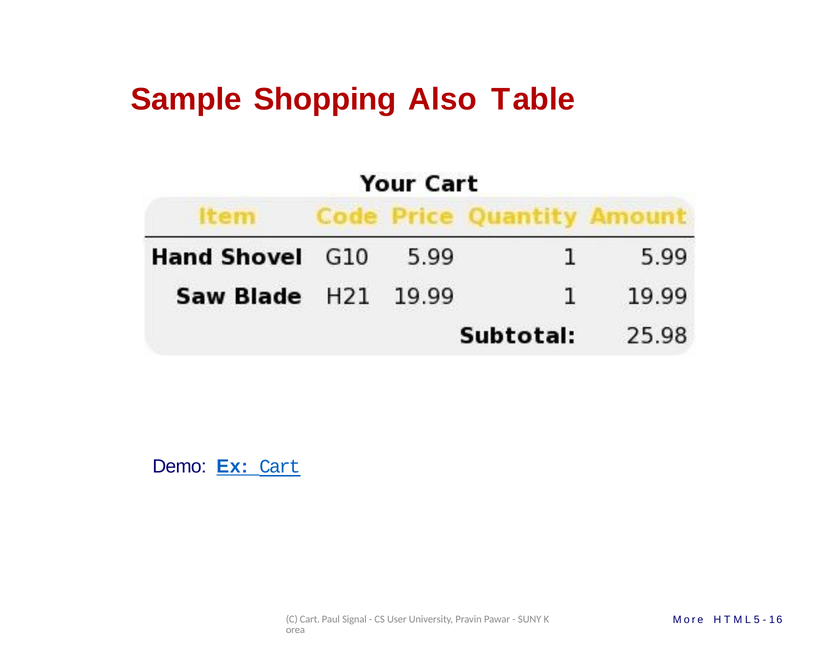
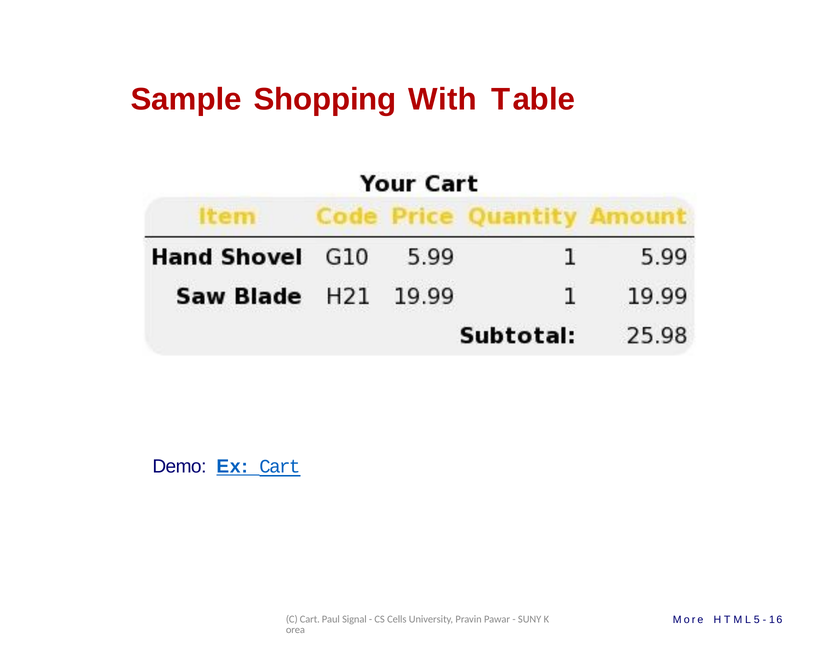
Also: Also -> With
User: User -> Cells
